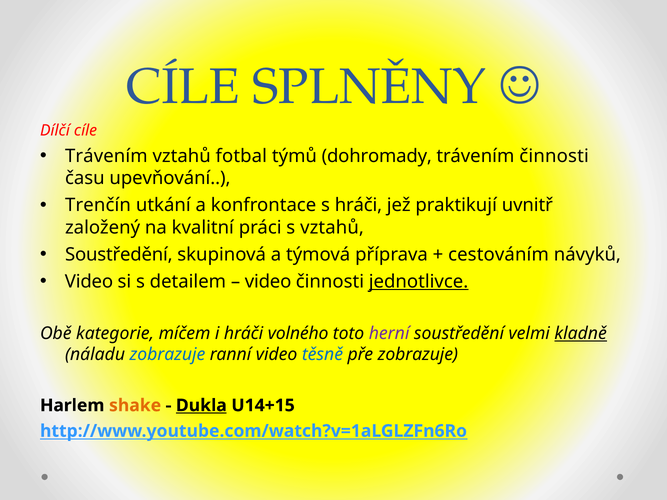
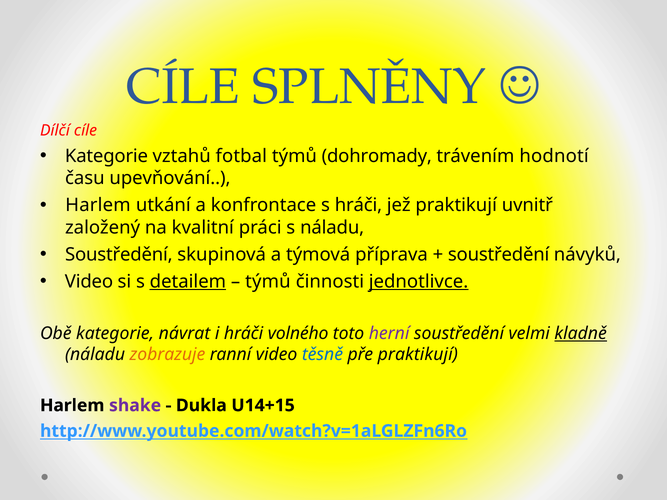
Trávením at (106, 156): Trávením -> Kategorie
trávením činnosti: činnosti -> hodnotí
Trenčín at (98, 205): Trenčín -> Harlem
s vztahů: vztahů -> náladu
cestováním at (498, 255): cestováním -> soustředění
detailem underline: none -> present
video at (268, 282): video -> týmů
míčem: míčem -> návrat
zobrazuje at (167, 355) colour: blue -> orange
pře zobrazuje: zobrazuje -> praktikují
shake colour: orange -> purple
Dukla underline: present -> none
